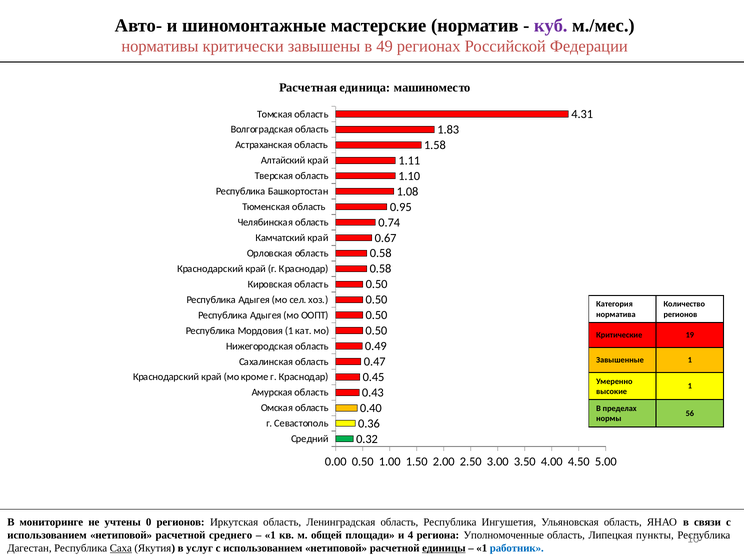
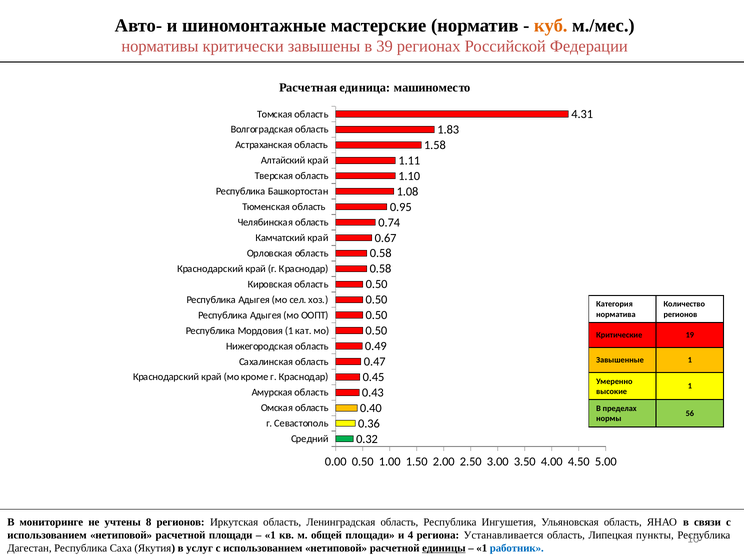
куб colour: purple -> orange
49: 49 -> 39
0: 0 -> 8
расчетной среднего: среднего -> площади
Уполномоченные: Уполномоченные -> Устанавливается
Саха underline: present -> none
